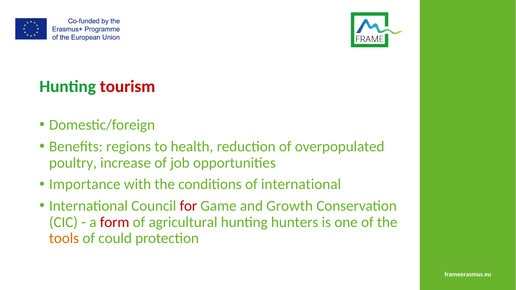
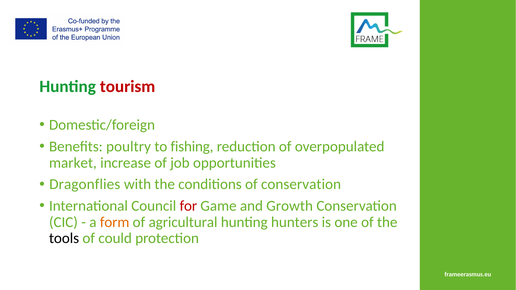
regions: regions -> poultry
health: health -> fishing
poultry: poultry -> market
Importance: Importance -> Dragonflies
of international: international -> conservation
form colour: red -> orange
tools colour: orange -> black
